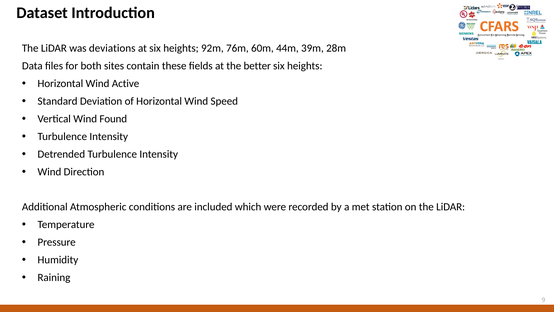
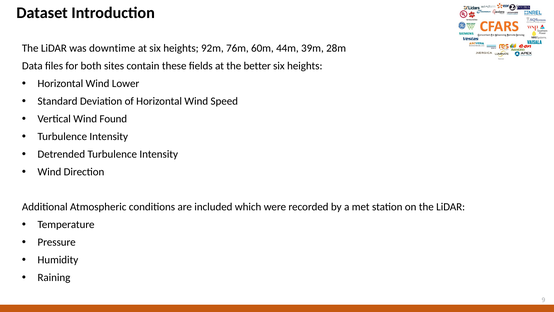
deviations: deviations -> downtime
Active: Active -> Lower
